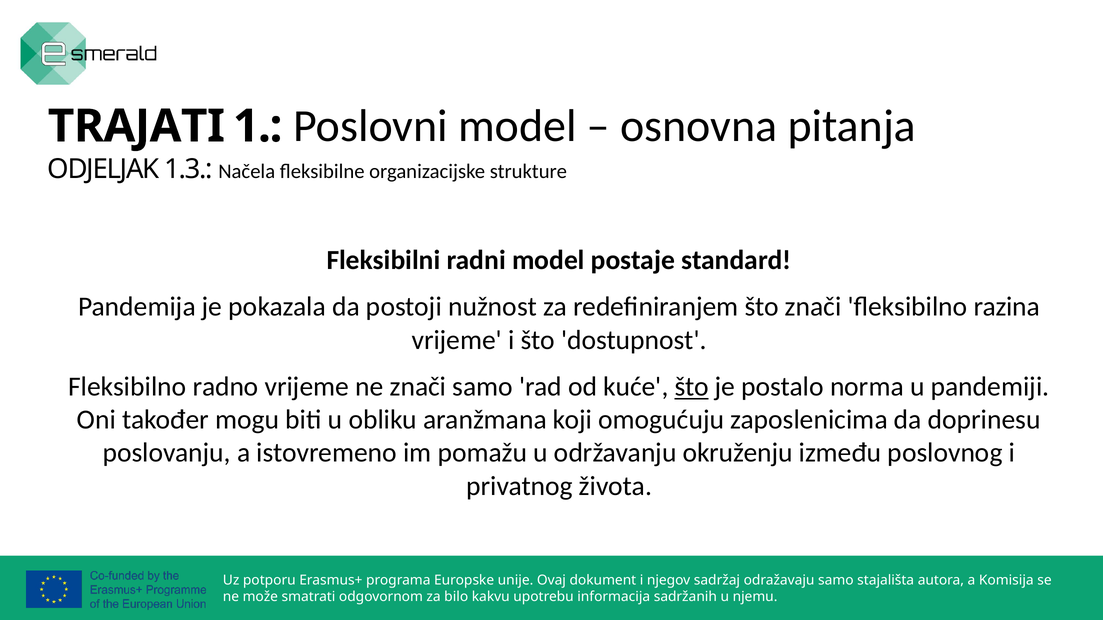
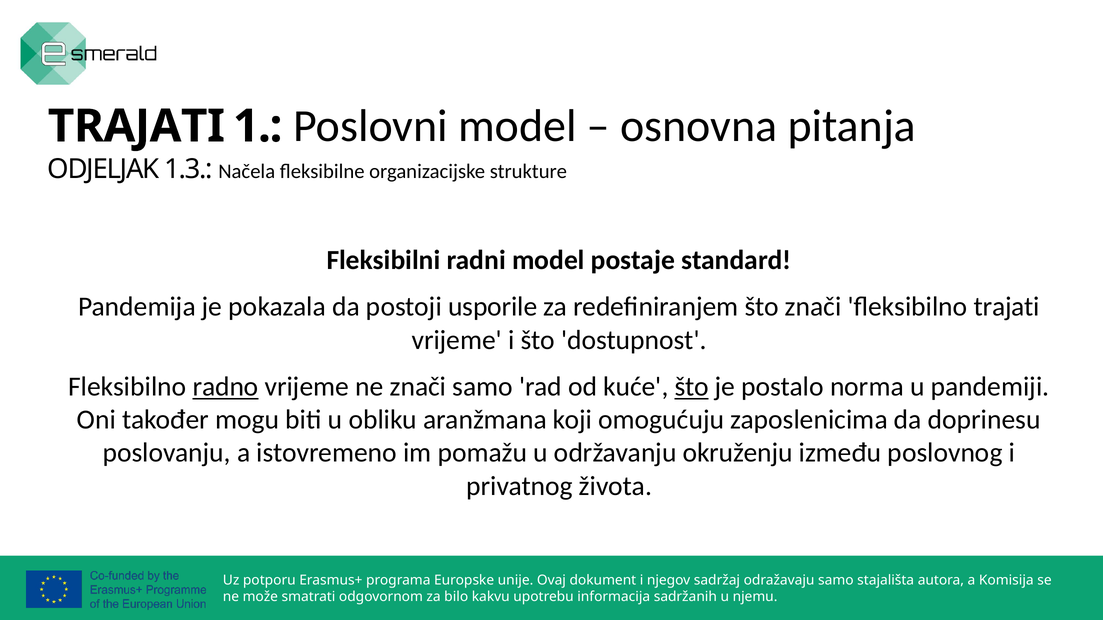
nužnost: nužnost -> usporile
fleksibilno razina: razina -> trajati
radno underline: none -> present
